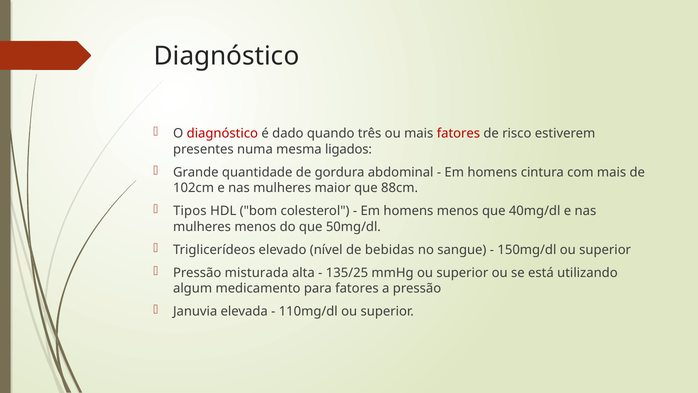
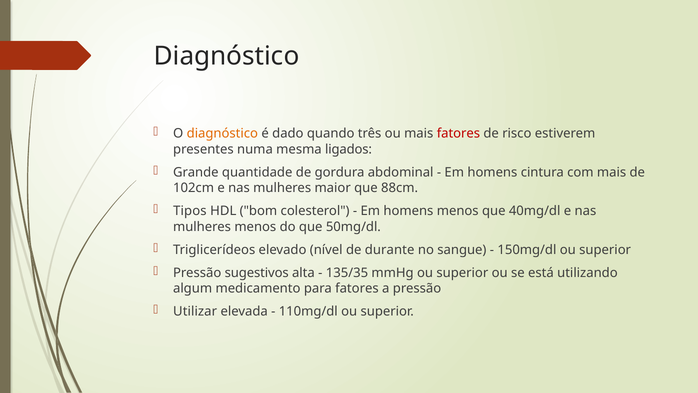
diagnóstico at (222, 134) colour: red -> orange
bebidas: bebidas -> durante
misturada: misturada -> sugestivos
135/25: 135/25 -> 135/35
Januvia: Januvia -> Utilizar
